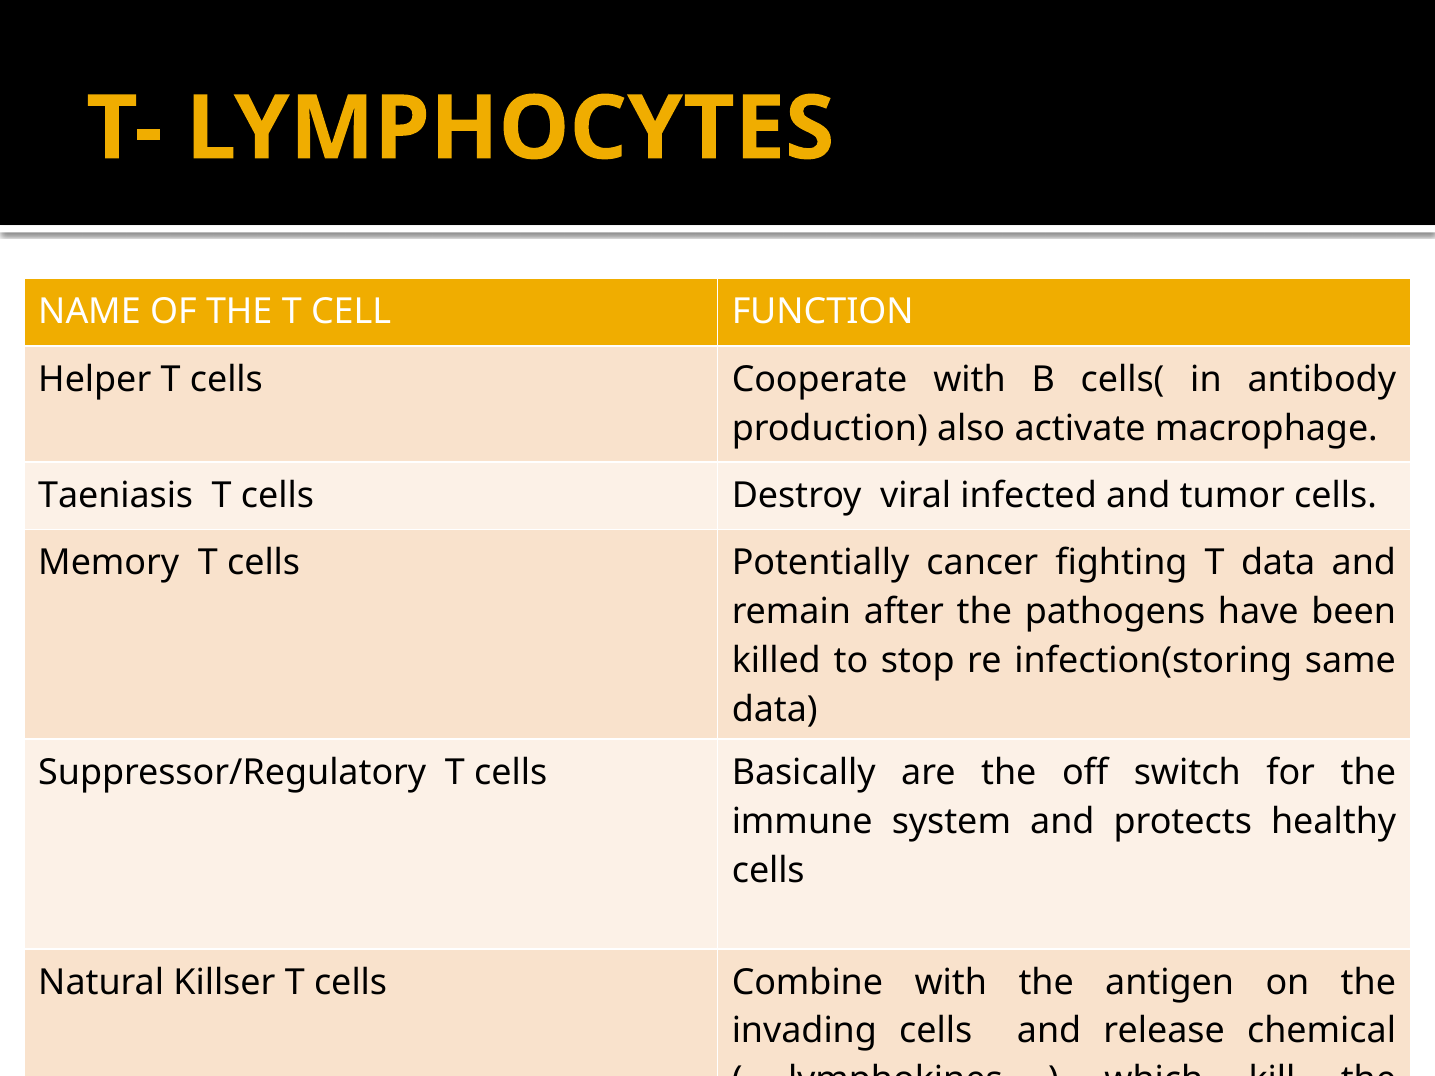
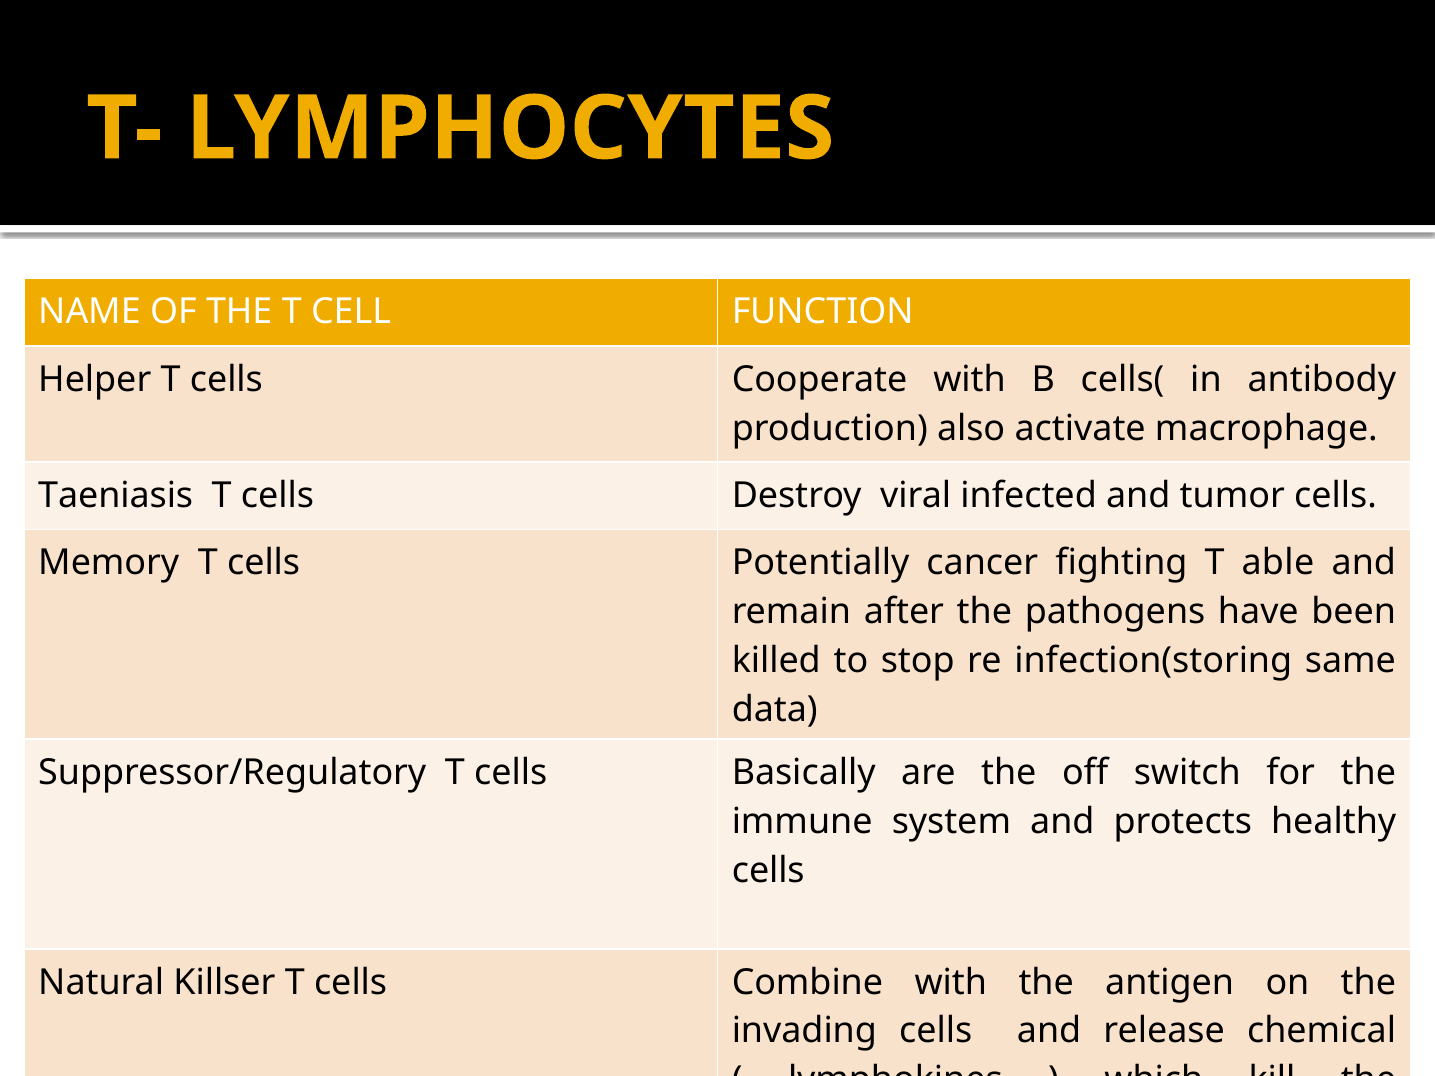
T data: data -> able
